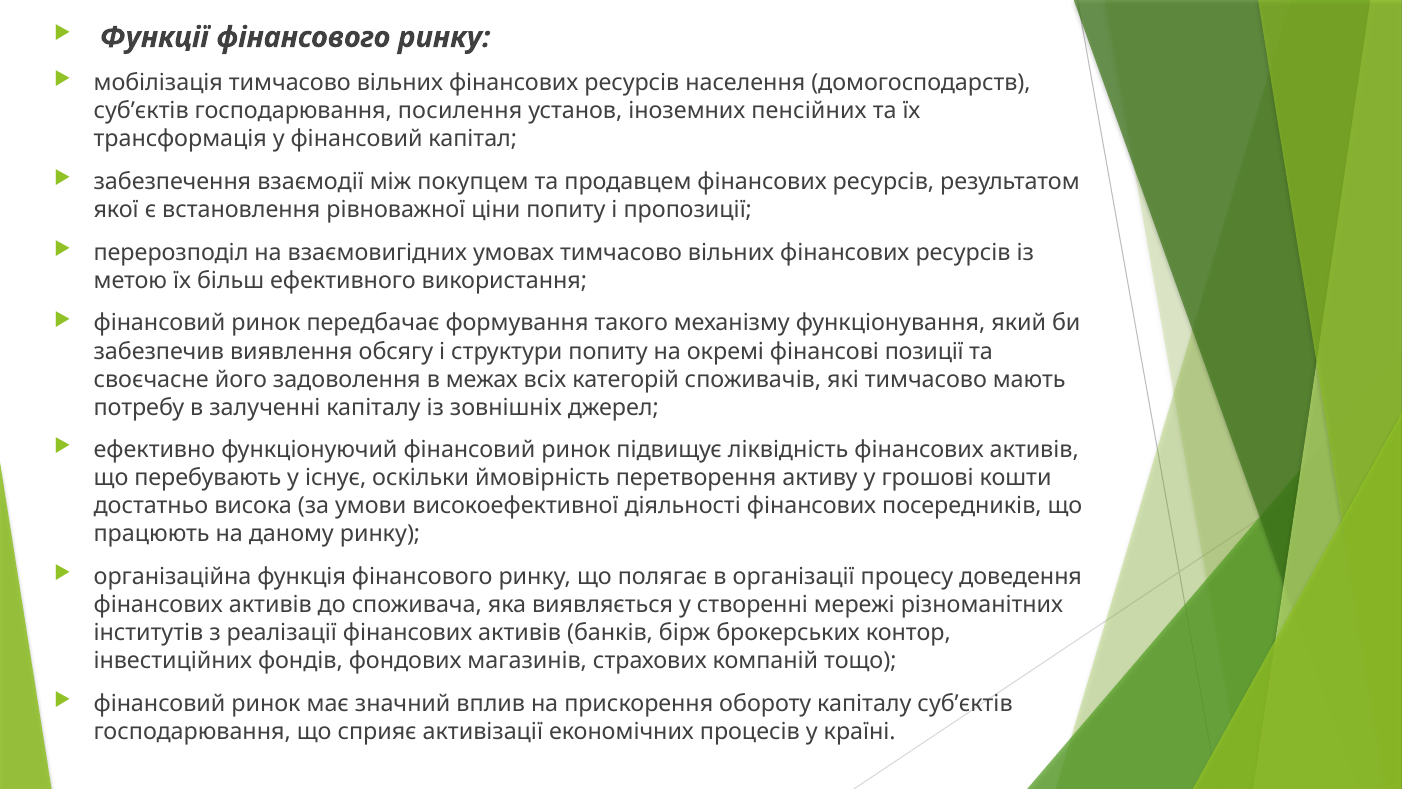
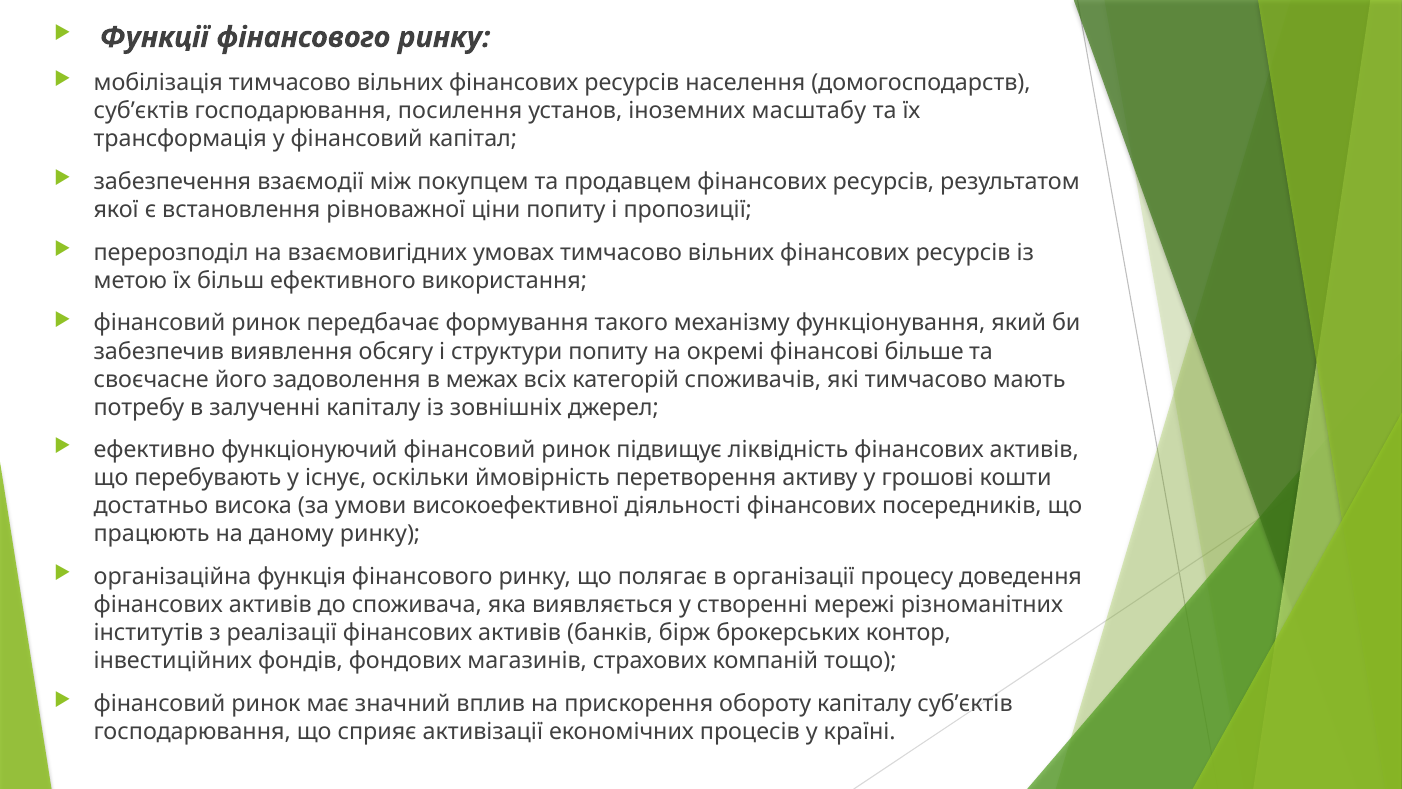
пенсійних: пенсійних -> масштабу
позиції: позиції -> більше
